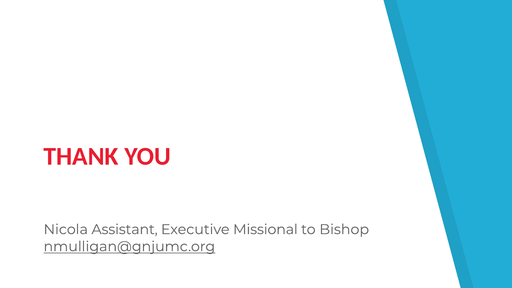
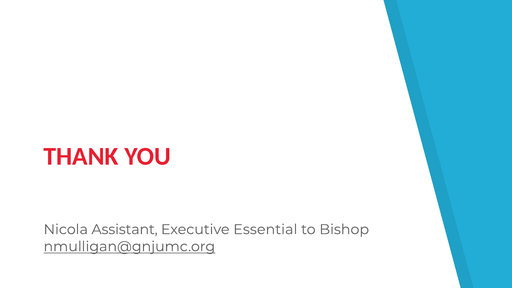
Missional: Missional -> Essential
